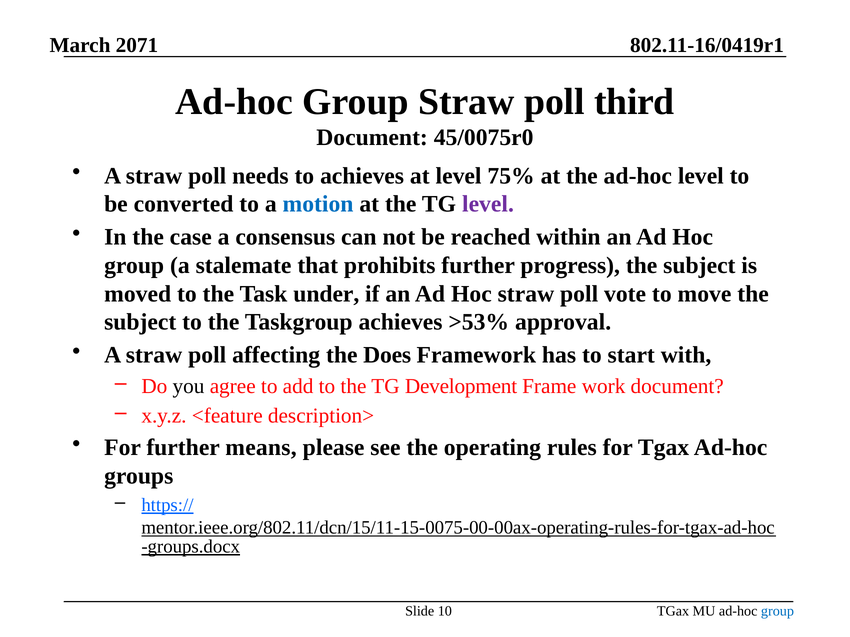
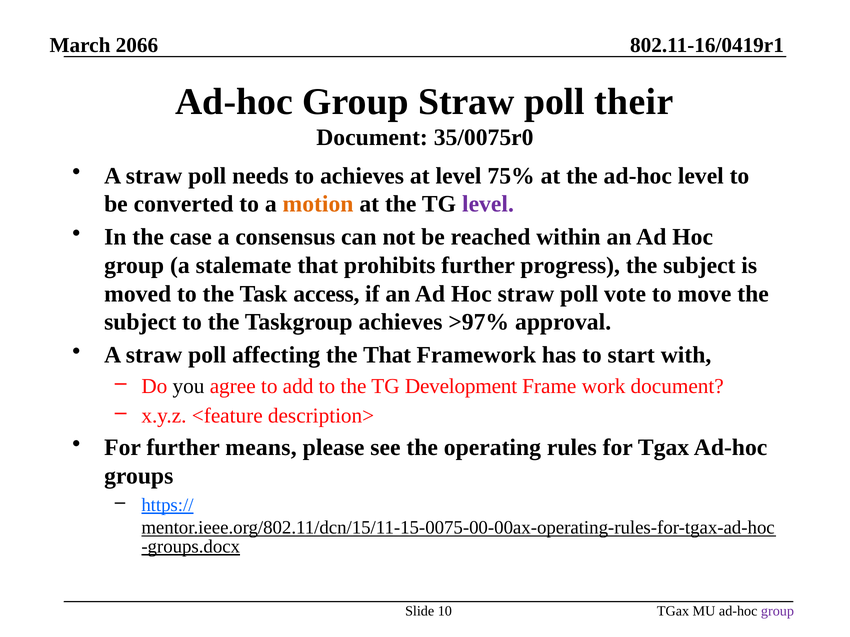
2071: 2071 -> 2066
third: third -> their
45/0075r0: 45/0075r0 -> 35/0075r0
motion colour: blue -> orange
under: under -> access
>53%: >53% -> >97%
the Does: Does -> That
group at (777, 611) colour: blue -> purple
